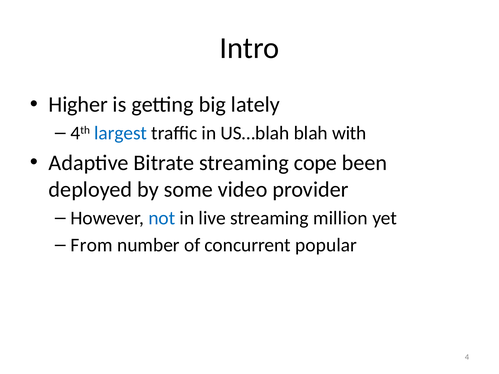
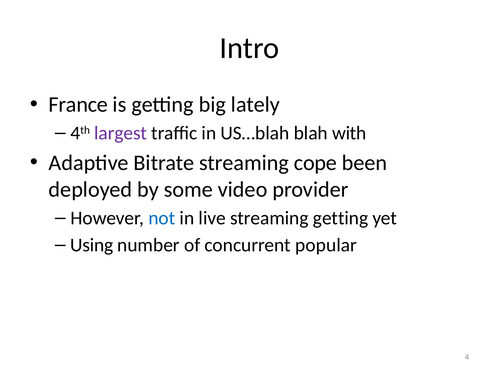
Higher: Higher -> France
largest colour: blue -> purple
streaming million: million -> getting
From: From -> Using
